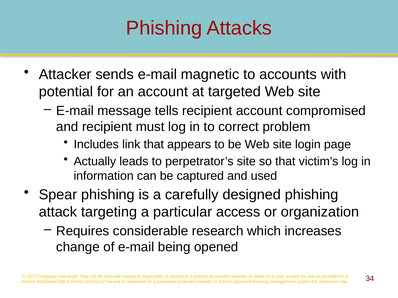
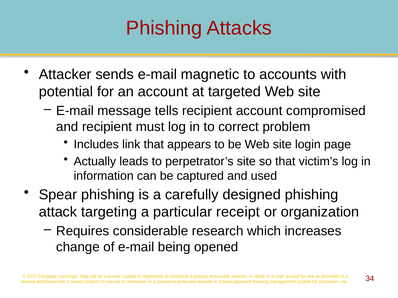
access: access -> receipt
